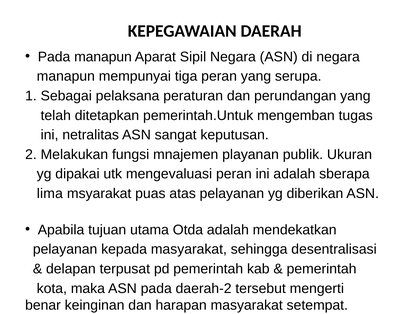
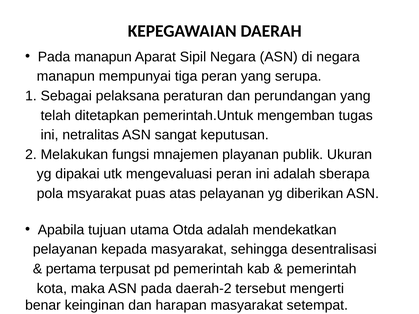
lima: lima -> pola
delapan: delapan -> pertama
